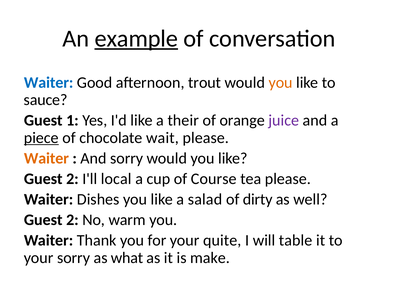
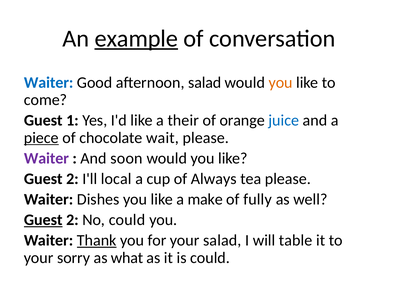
afternoon trout: trout -> salad
sauce: sauce -> come
juice colour: purple -> blue
Waiter at (46, 158) colour: orange -> purple
And sorry: sorry -> soon
Course: Course -> Always
salad: salad -> make
dirty: dirty -> fully
Guest at (43, 219) underline: none -> present
No warm: warm -> could
Thank underline: none -> present
your quite: quite -> salad
is make: make -> could
